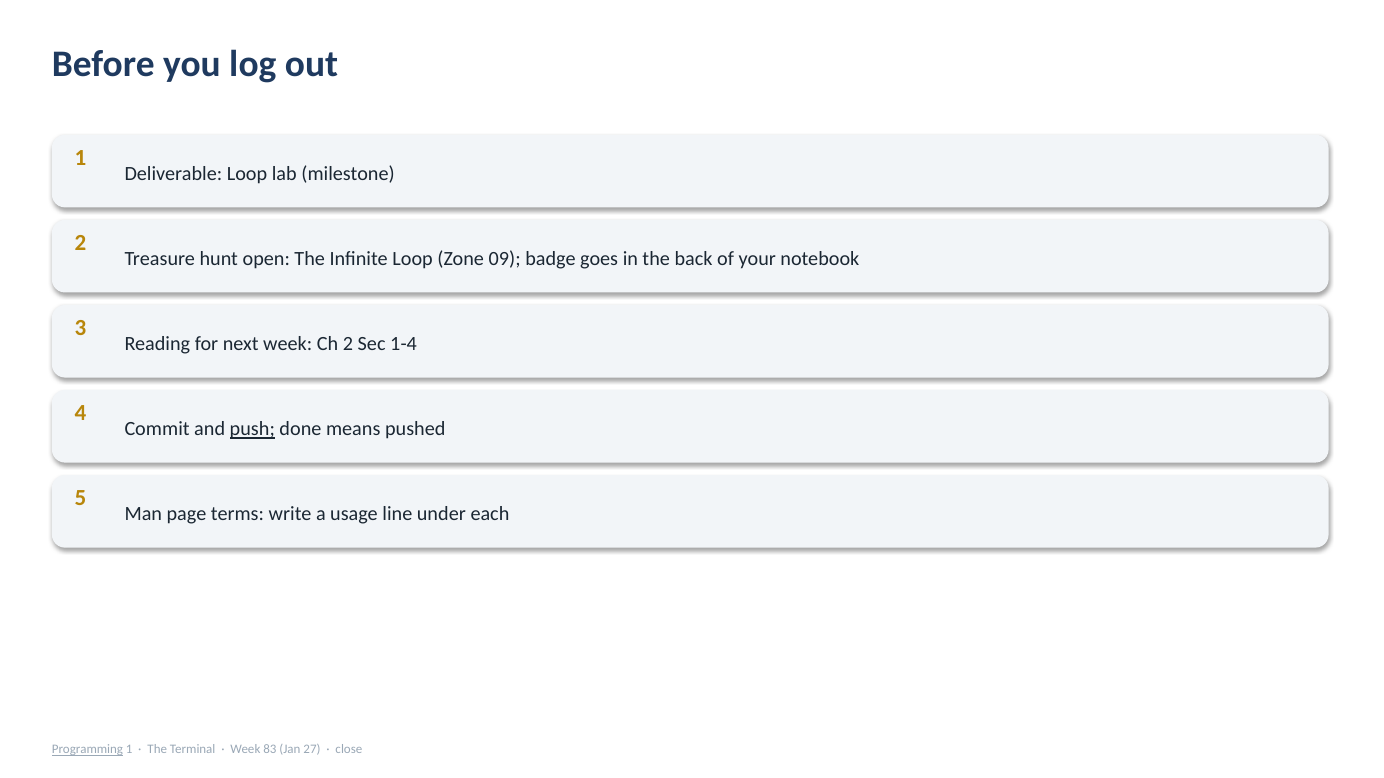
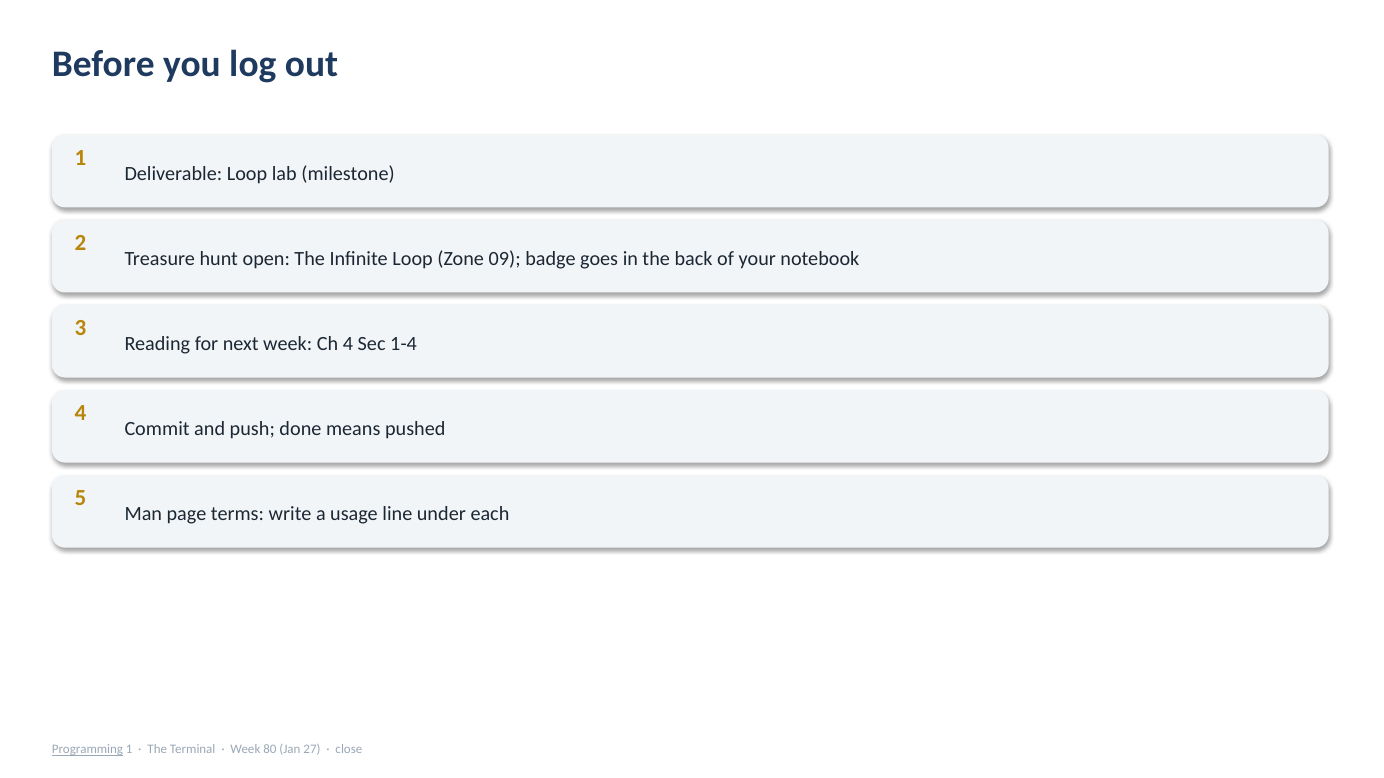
Ch 2: 2 -> 4
push underline: present -> none
83: 83 -> 80
